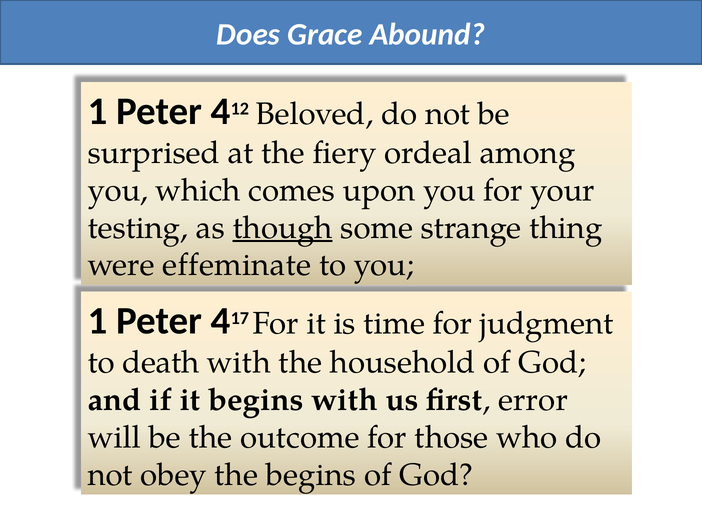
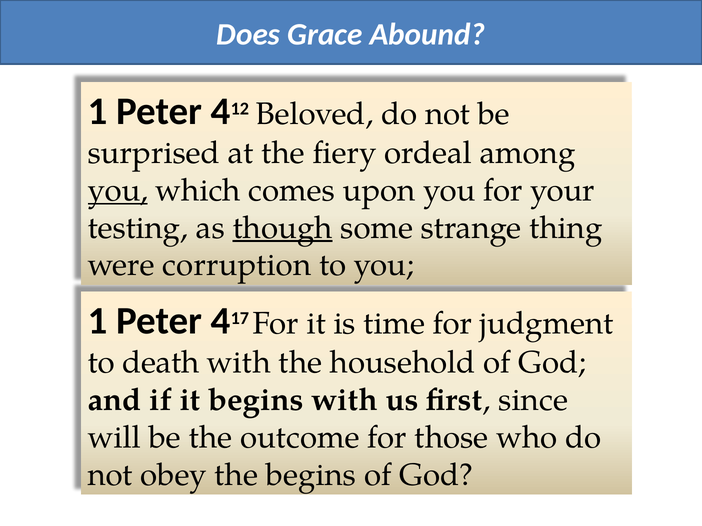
you at (118, 190) underline: none -> present
effeminate: effeminate -> corruption
error: error -> since
